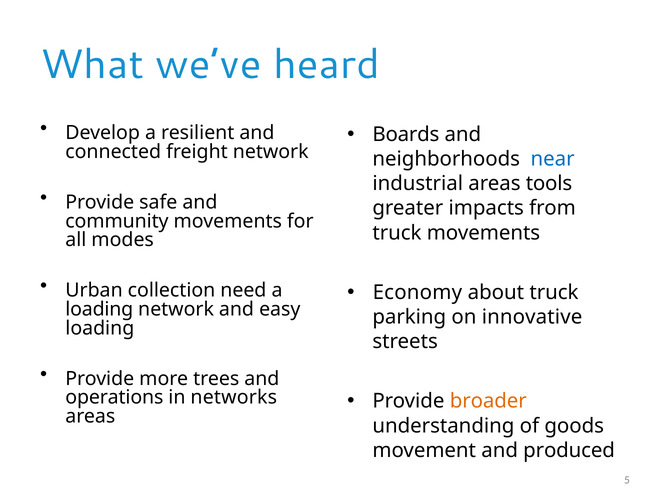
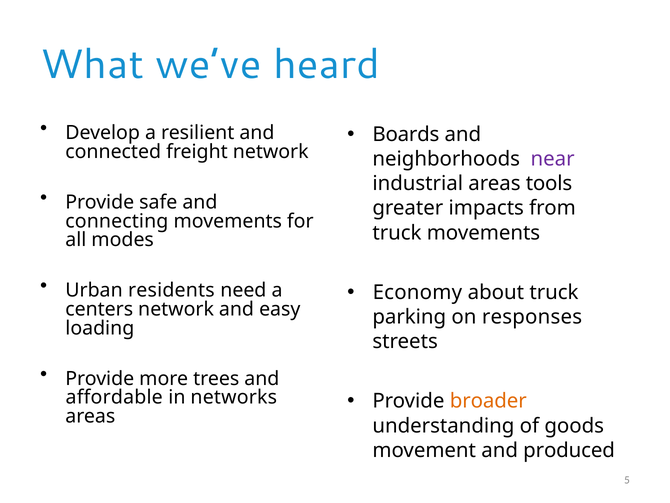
near colour: blue -> purple
community: community -> connecting
collection: collection -> residents
loading at (99, 309): loading -> centers
innovative: innovative -> responses
operations: operations -> affordable
